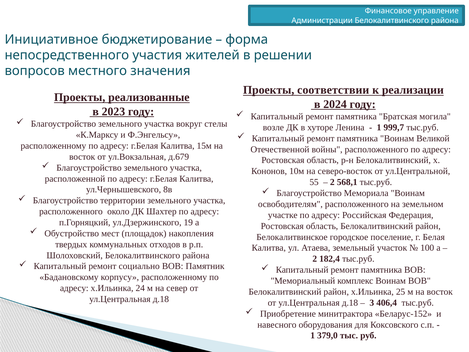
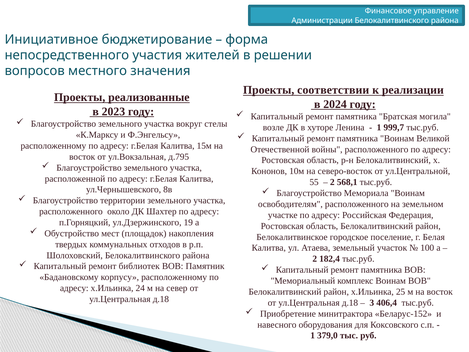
д.679: д.679 -> д.795
социально: социально -> библиотек
